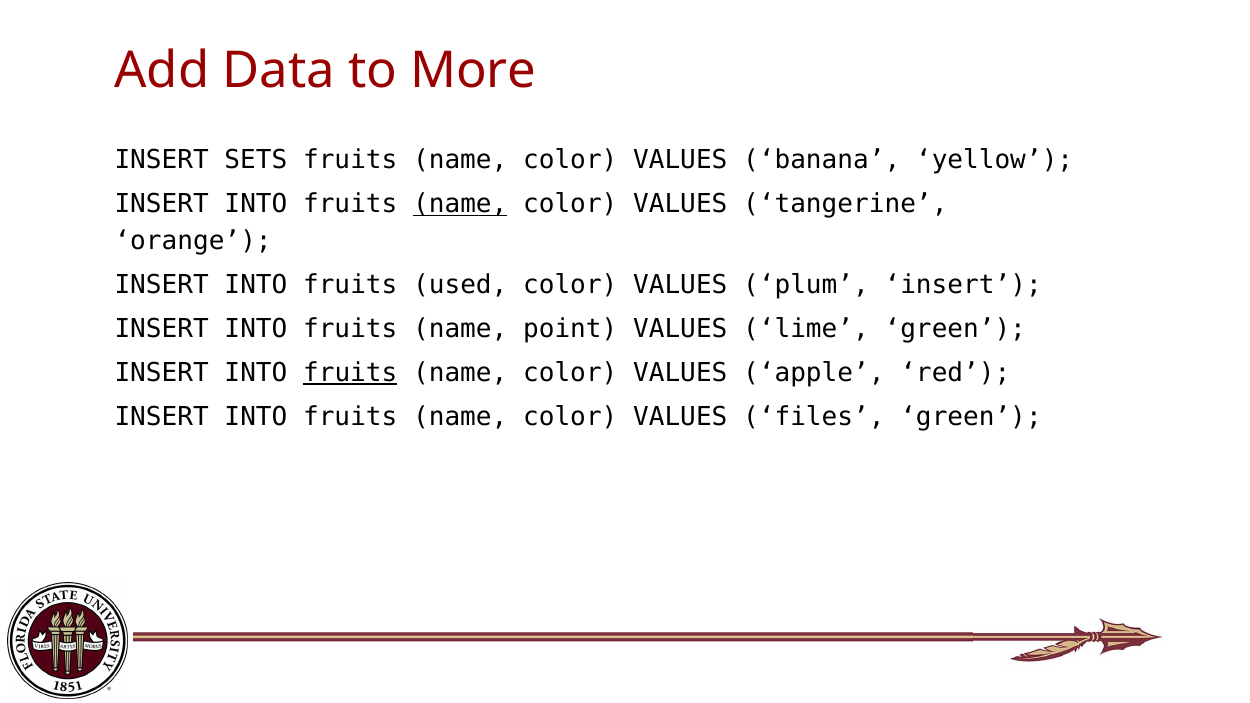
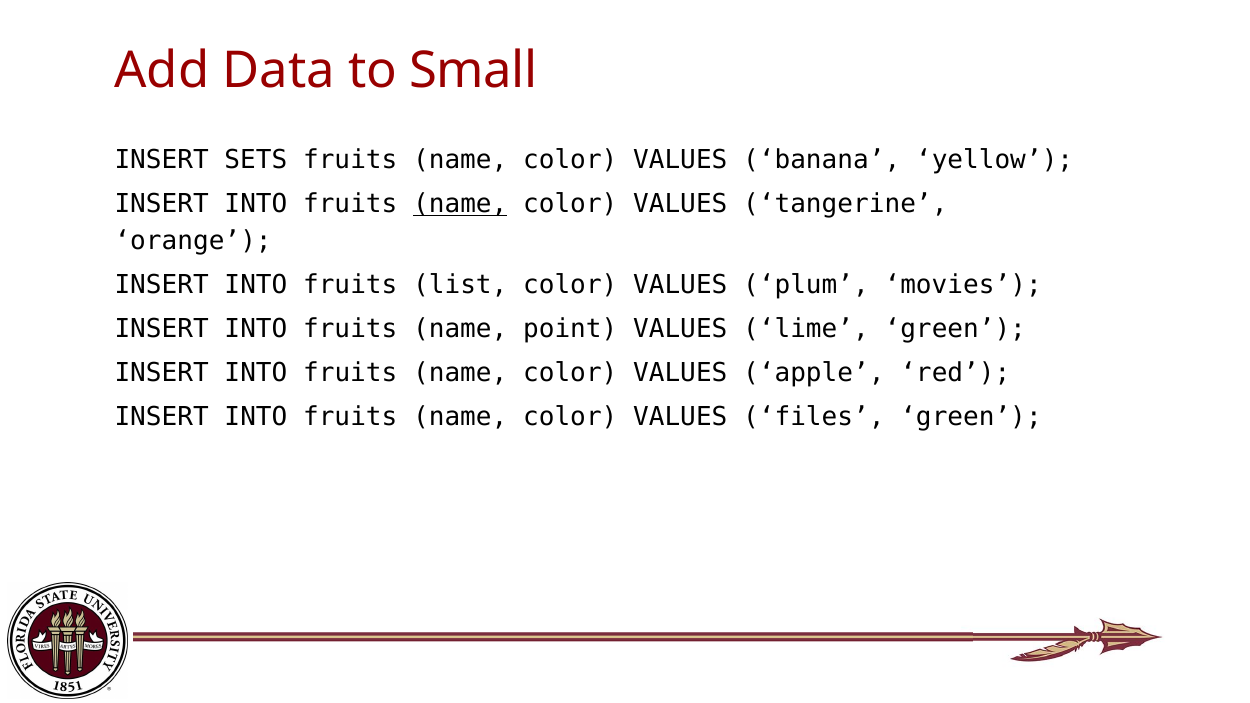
More: More -> Small
used: used -> list
plum insert: insert -> movies
fruits at (350, 373) underline: present -> none
